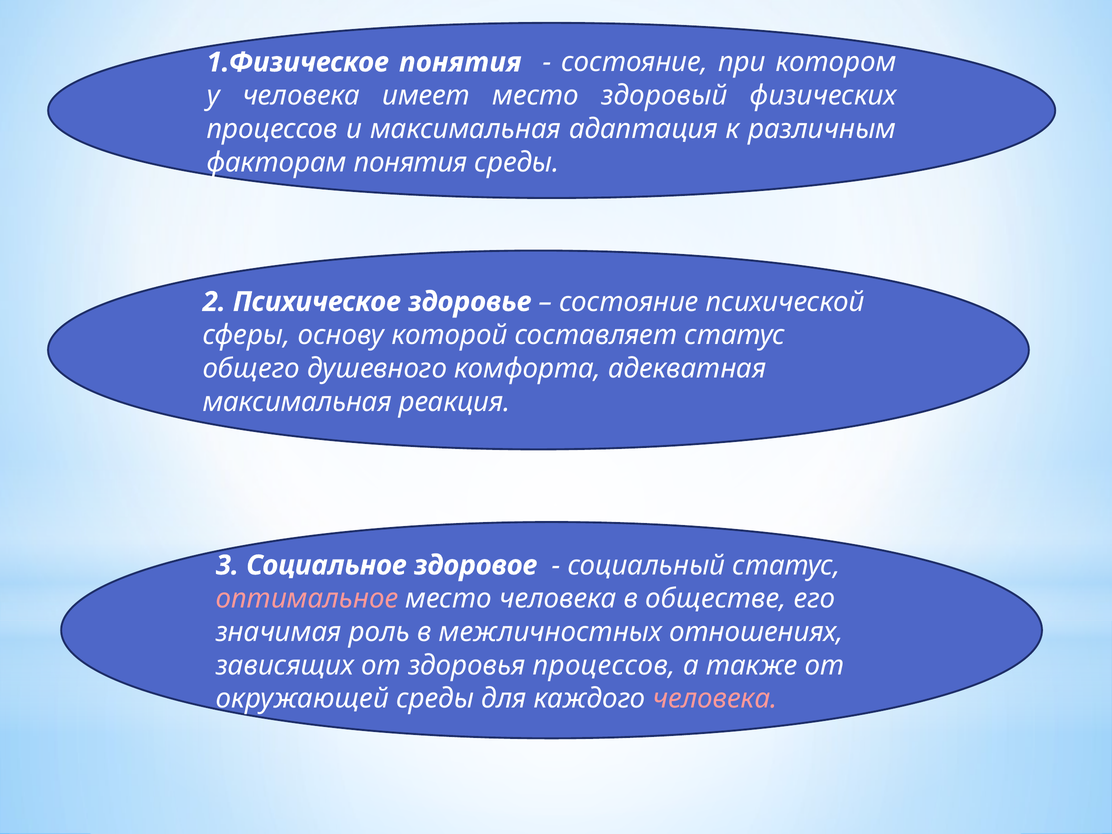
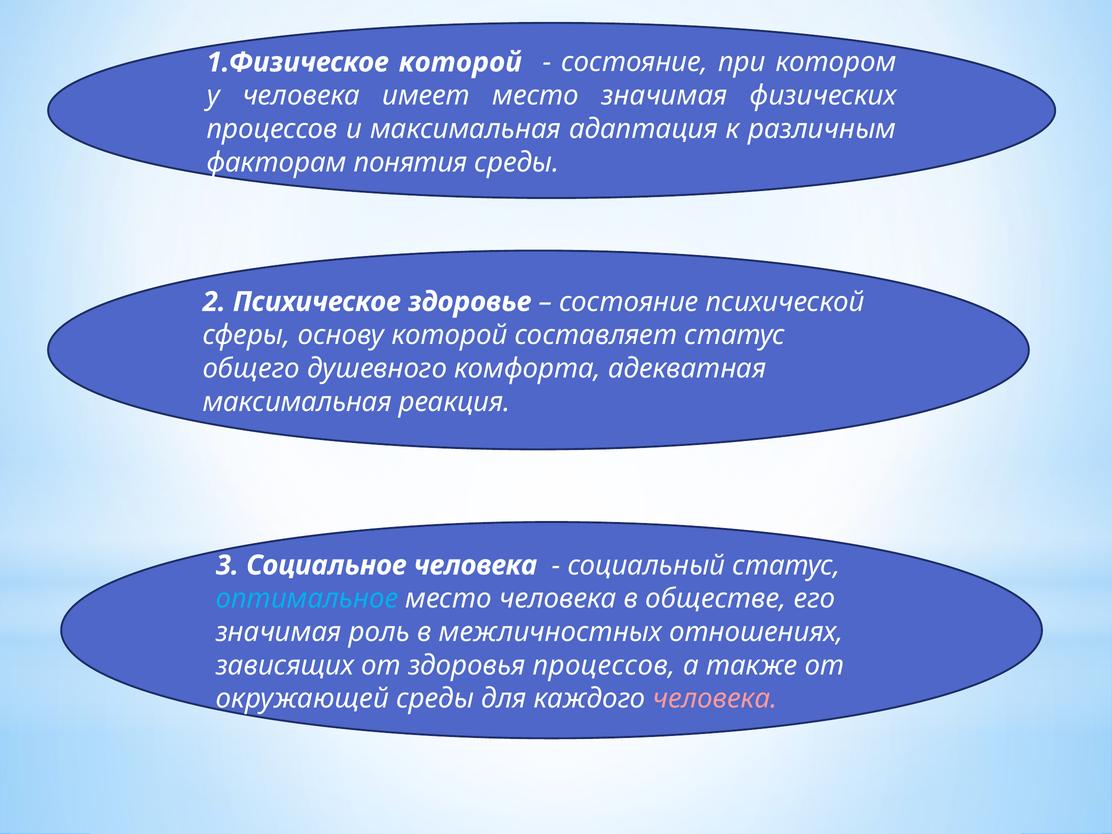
1.Физическое понятия: понятия -> которой
место здоровый: здоровый -> значимая
Социальное здоровое: здоровое -> человека
оптимальное colour: pink -> light blue
